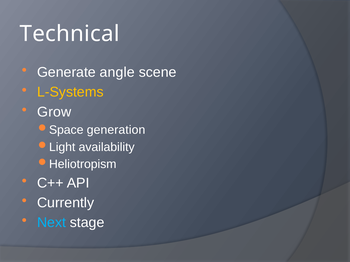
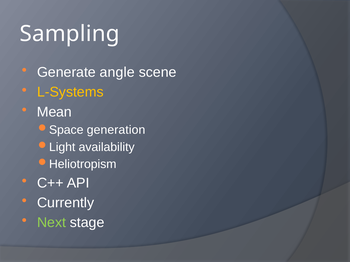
Technical: Technical -> Sampling
Grow: Grow -> Mean
Next colour: light blue -> light green
